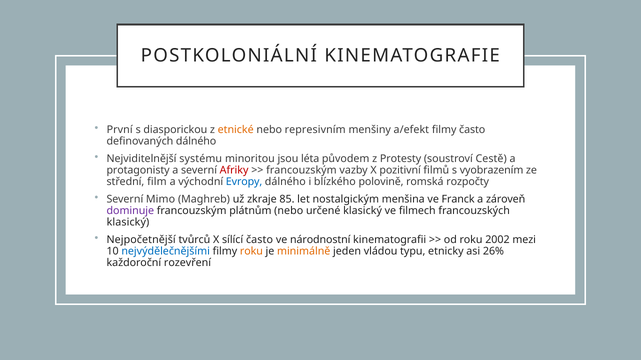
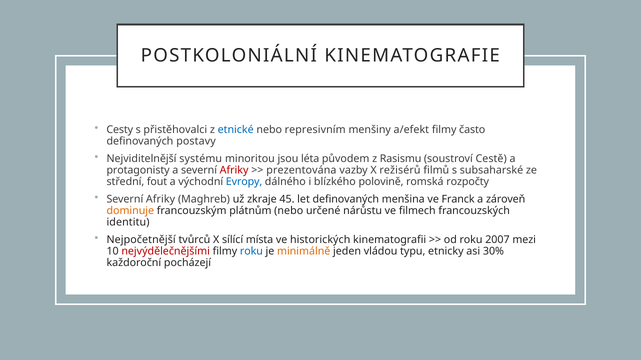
První: První -> Cesty
diasporickou: diasporickou -> přistěhovalci
etnické colour: orange -> blue
definovaných dálného: dálného -> postavy
Protesty: Protesty -> Rasismu
francouzským at (301, 171): francouzským -> prezentována
pozitivní: pozitivní -> režisérů
vyobrazením: vyobrazením -> subsaharské
film: film -> fout
Mimo at (161, 200): Mimo -> Afriky
85: 85 -> 45
let nostalgickým: nostalgickým -> definovaných
dominuje colour: purple -> orange
určené klasický: klasický -> nárůstu
klasický at (128, 223): klasický -> identitu
sílící často: často -> místa
národnostní: národnostní -> historických
2002: 2002 -> 2007
nejvýdělečnějšími colour: blue -> red
roku at (251, 252) colour: orange -> blue
26%: 26% -> 30%
rozevření: rozevření -> pocházejí
